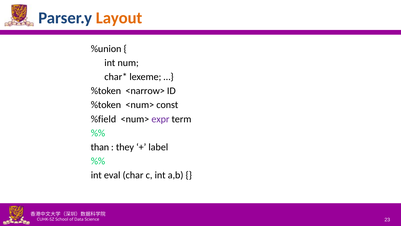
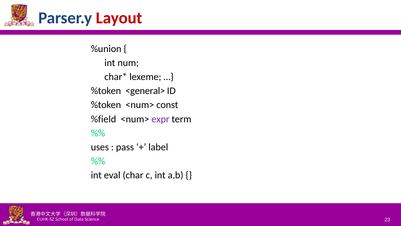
Layout colour: orange -> red
<narrow>: <narrow> -> <general>
than: than -> uses
they: they -> pass
